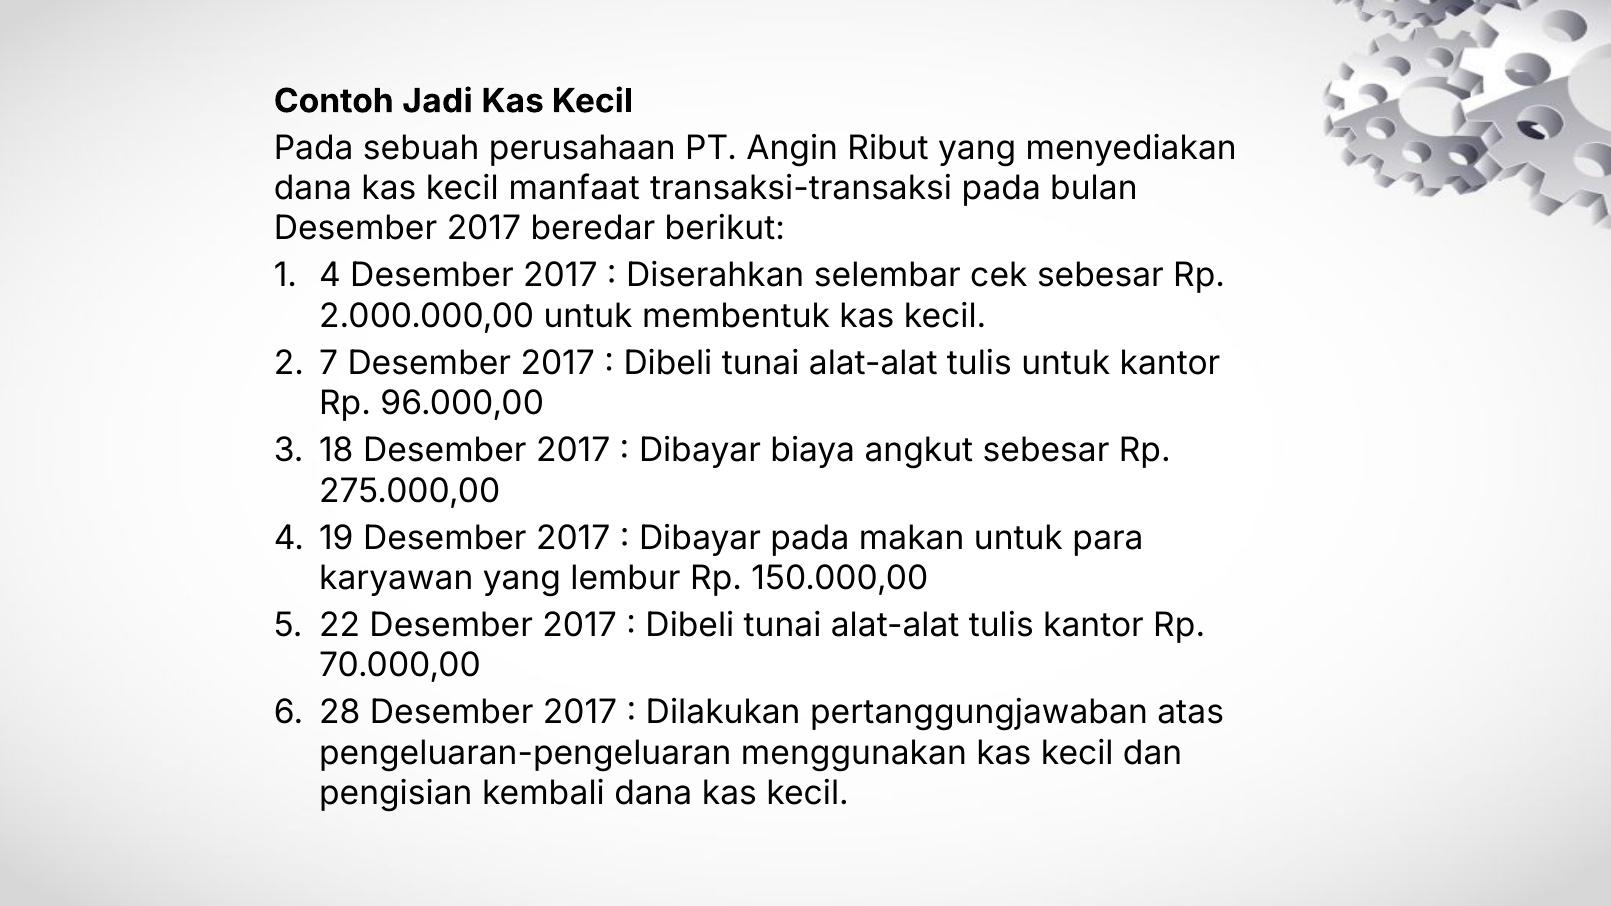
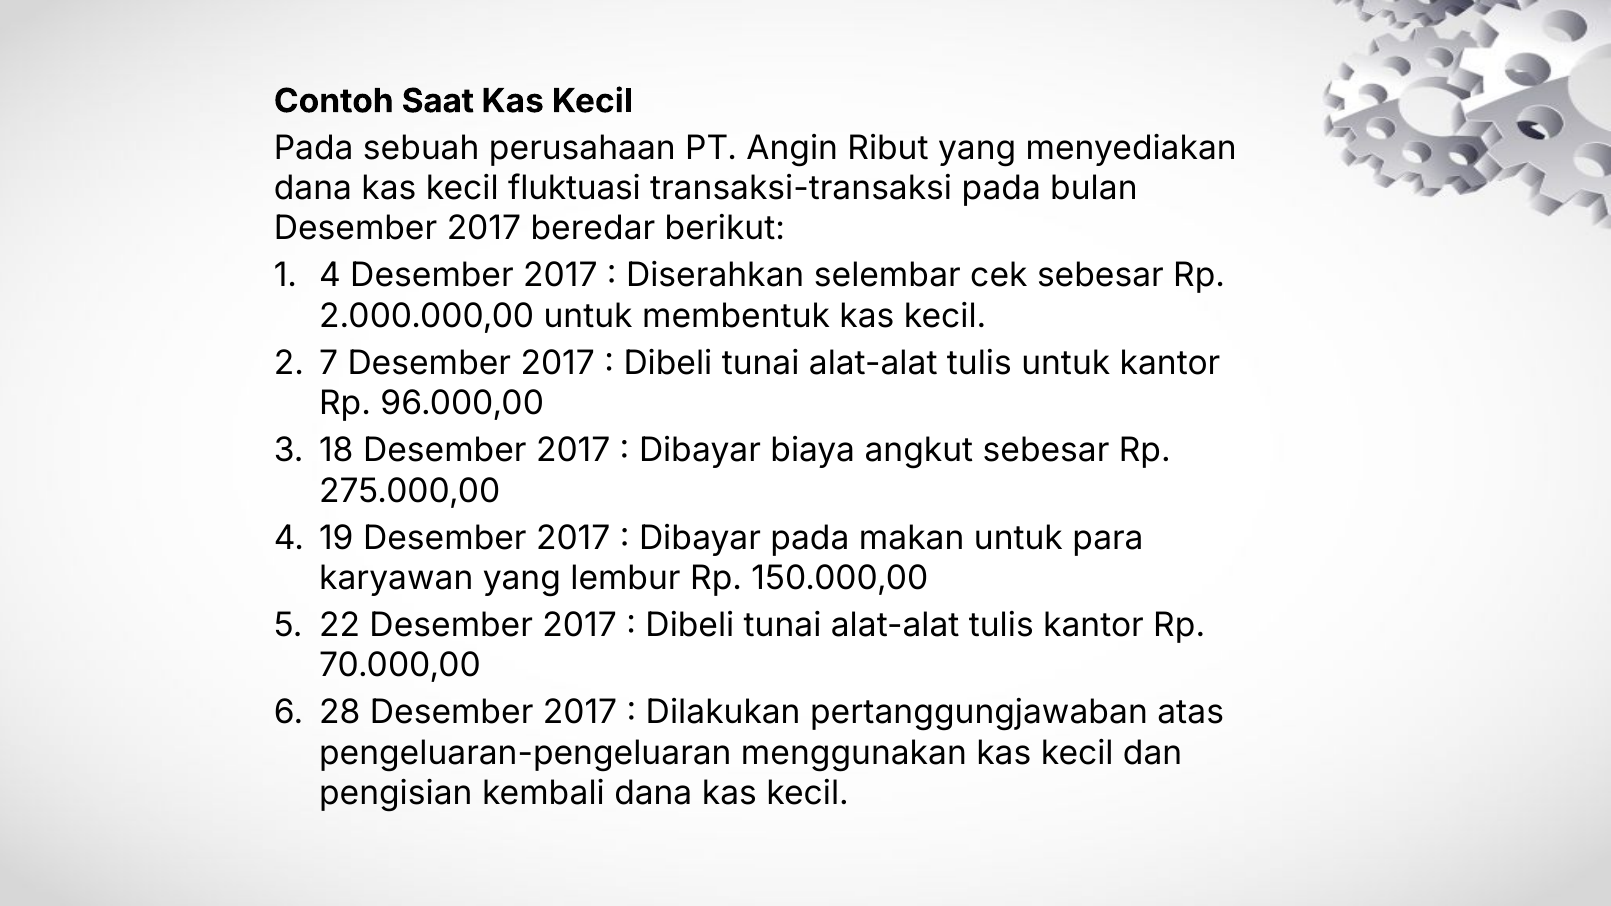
Jadi: Jadi -> Saat
manfaat: manfaat -> fluktuasi
